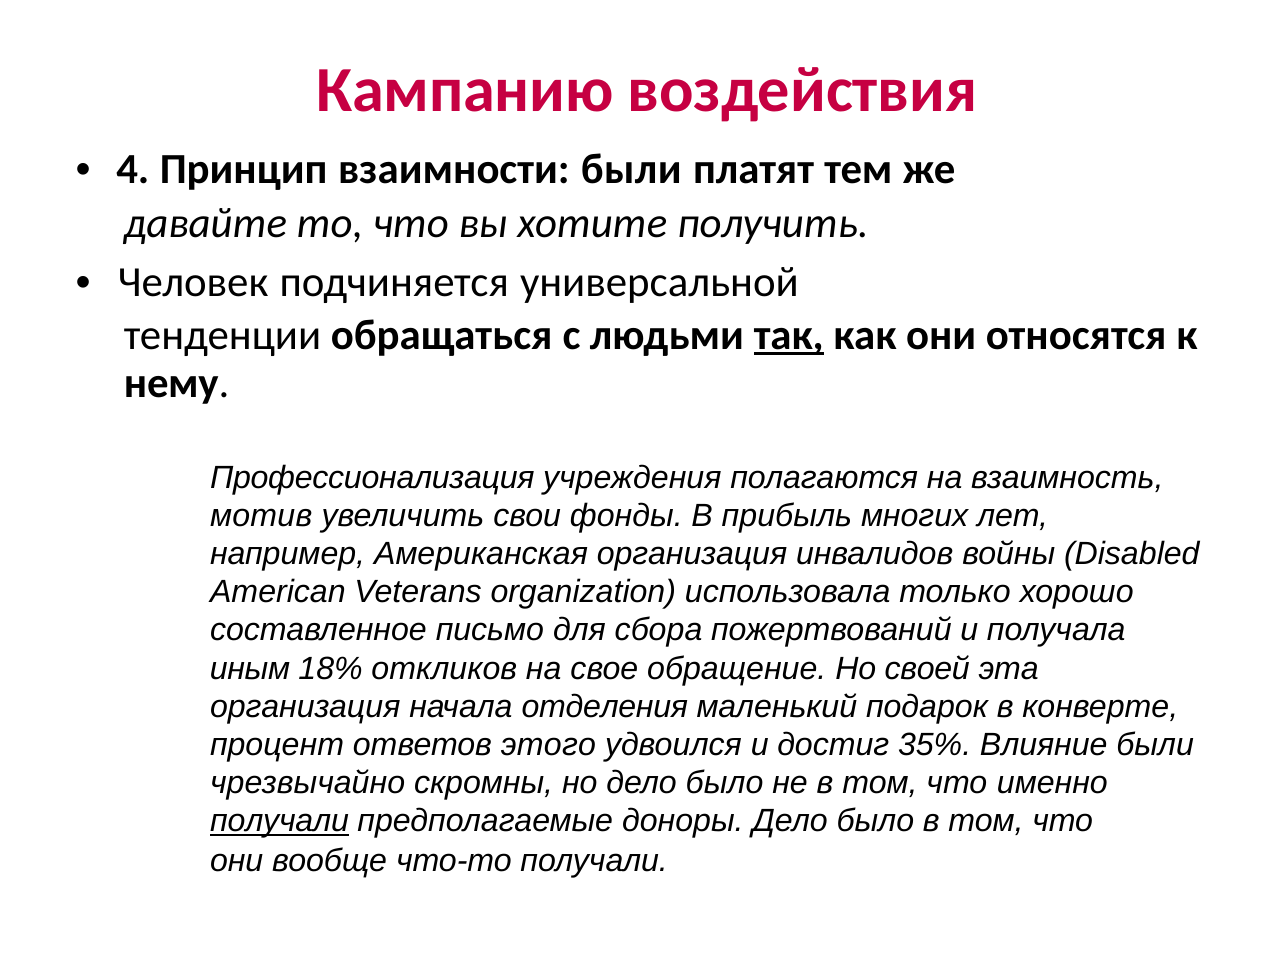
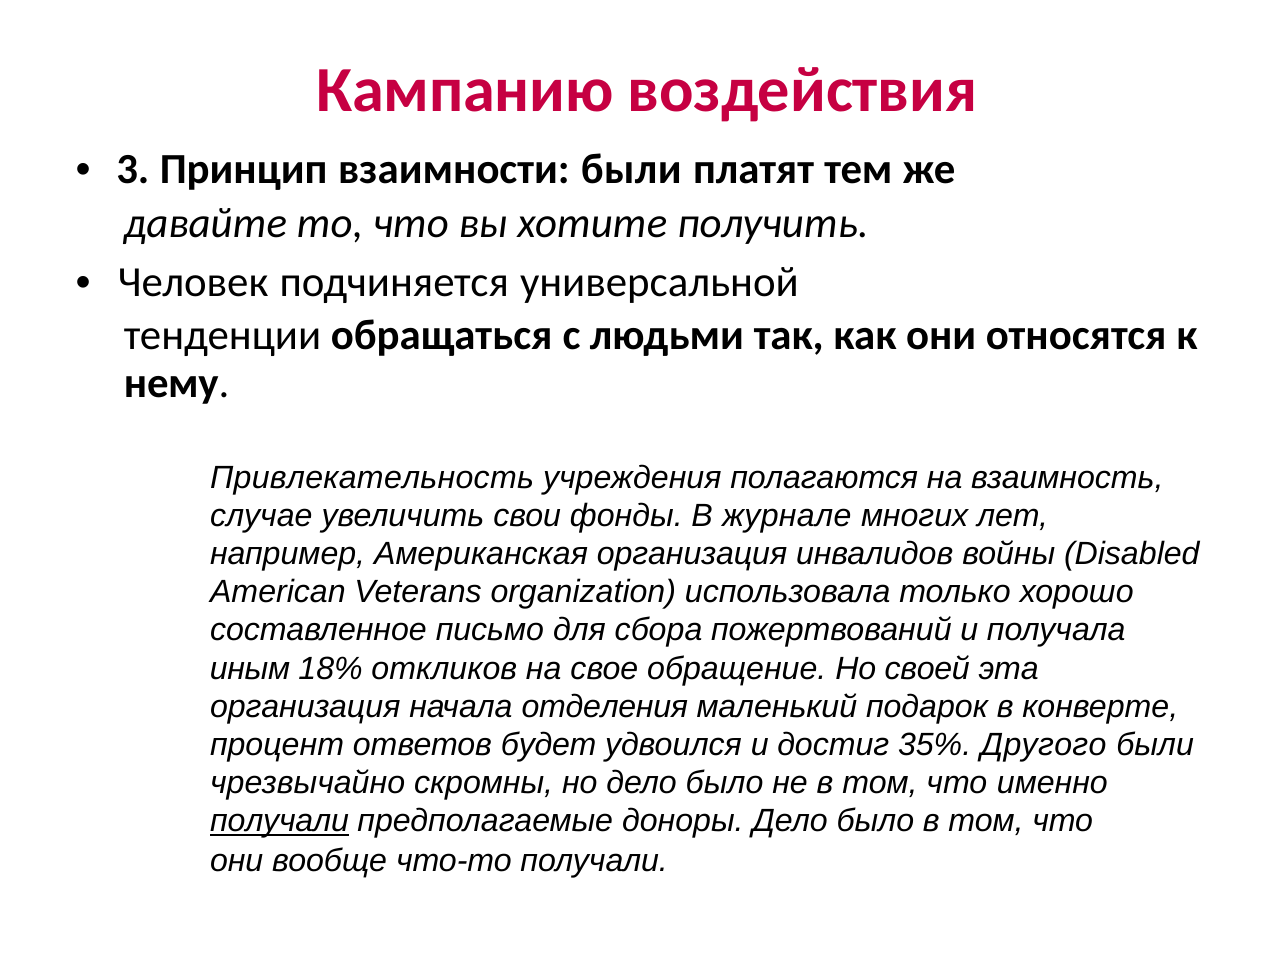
4: 4 -> 3
так underline: present -> none
Профессионализация: Профессионализация -> Привлекательность
мотив: мотив -> случае
прибыль: прибыль -> журнале
этого: этого -> будет
Влияние: Влияние -> Другого
